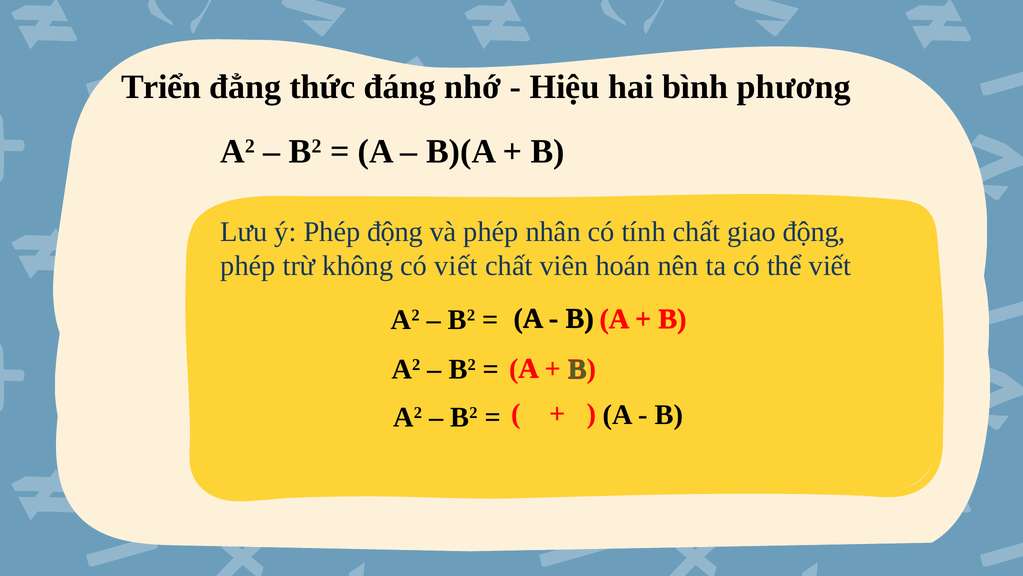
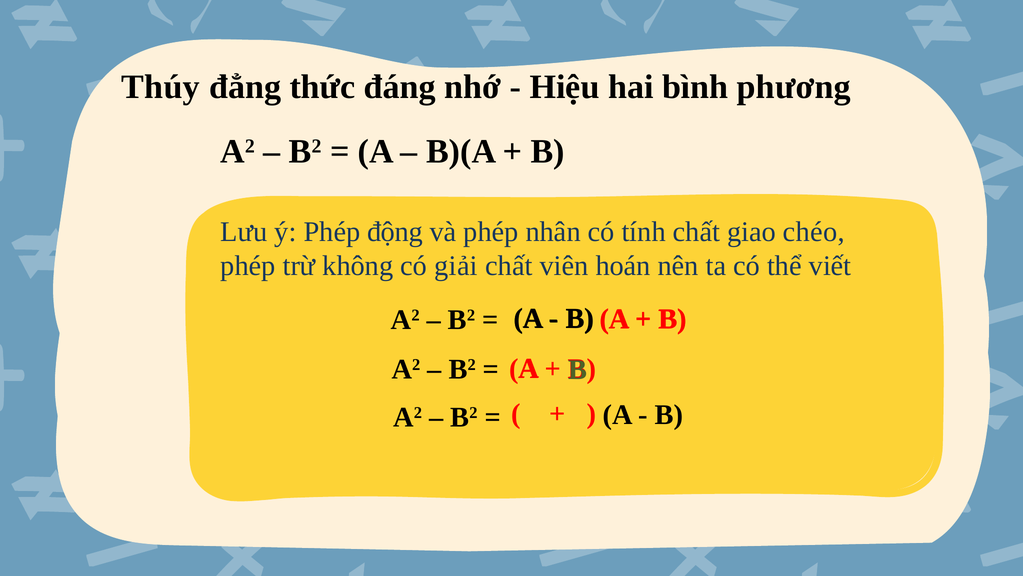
Triển: Triển -> Thúy
giao động: động -> chéo
có viết: viết -> giải
